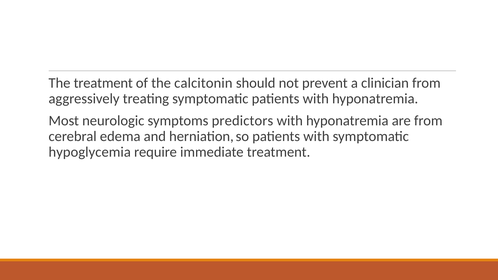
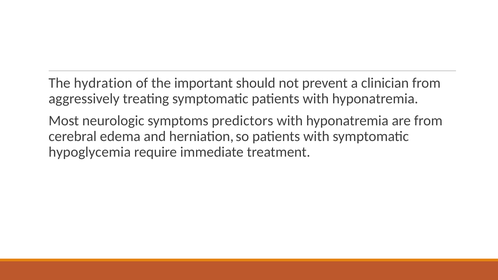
The treatment: treatment -> hydration
calcitonin: calcitonin -> important
